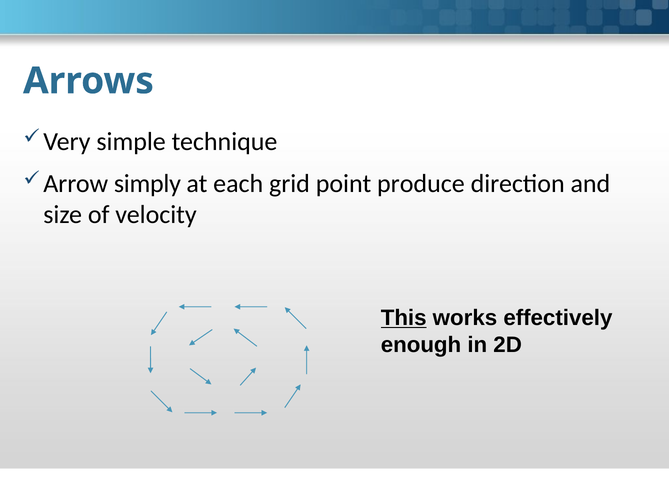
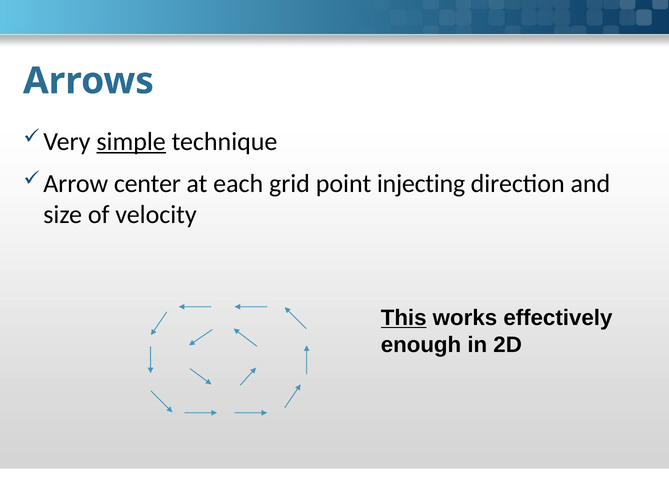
simple underline: none -> present
simply: simply -> center
produce: produce -> injecting
